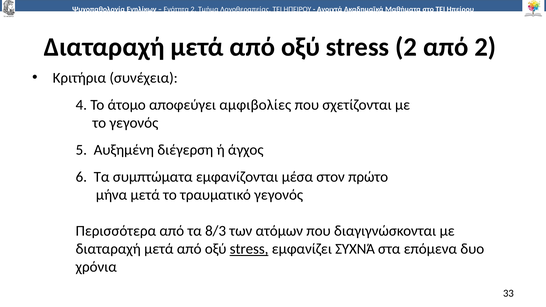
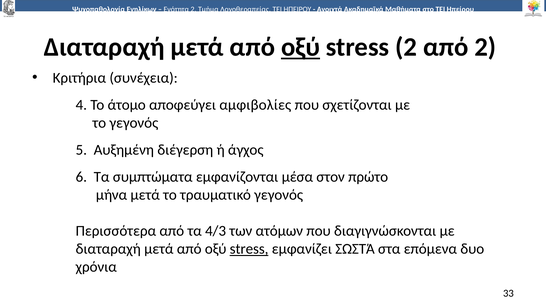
οξύ at (301, 47) underline: none -> present
8/3: 8/3 -> 4/3
ΣΥΧΝΆ: ΣΥΧΝΆ -> ΣΩΣΤΆ
